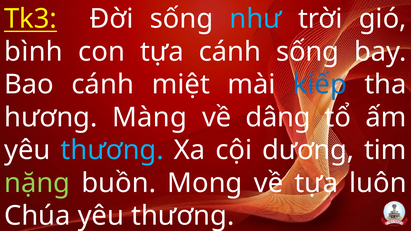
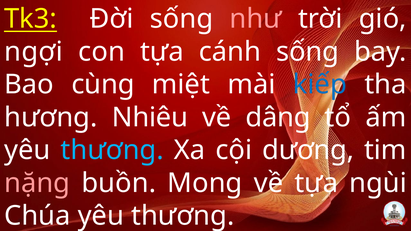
như colour: light blue -> pink
bình: bình -> ngợi
Bao cánh: cánh -> cùng
Màng: Màng -> Nhiêu
nặng colour: light green -> pink
luôn: luôn -> ngùi
